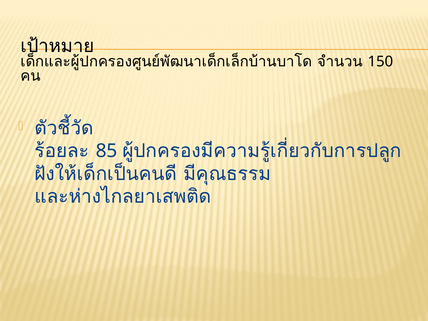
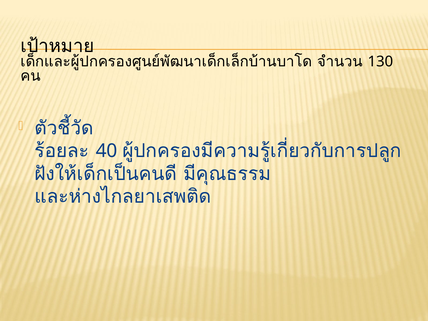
150: 150 -> 130
85: 85 -> 40
